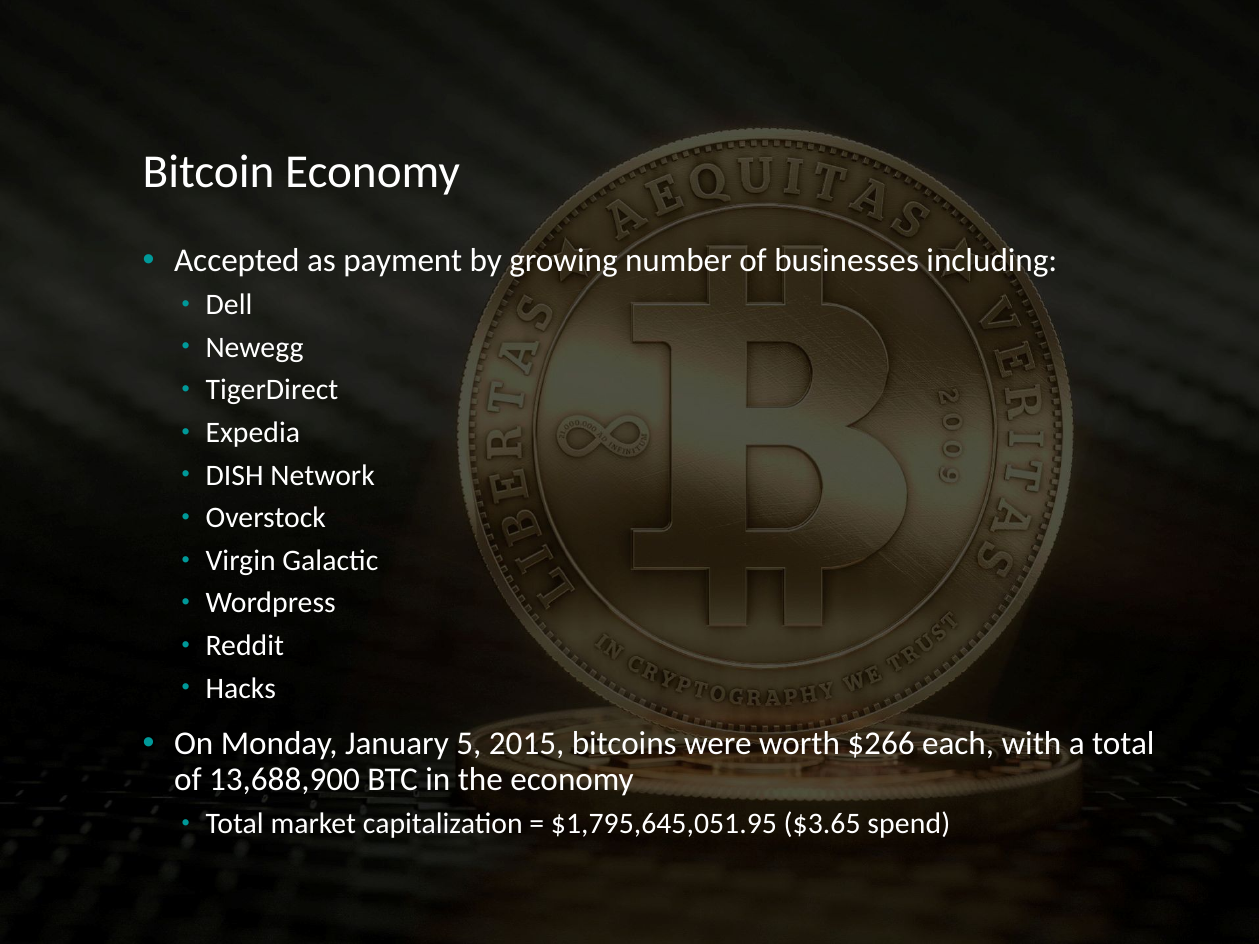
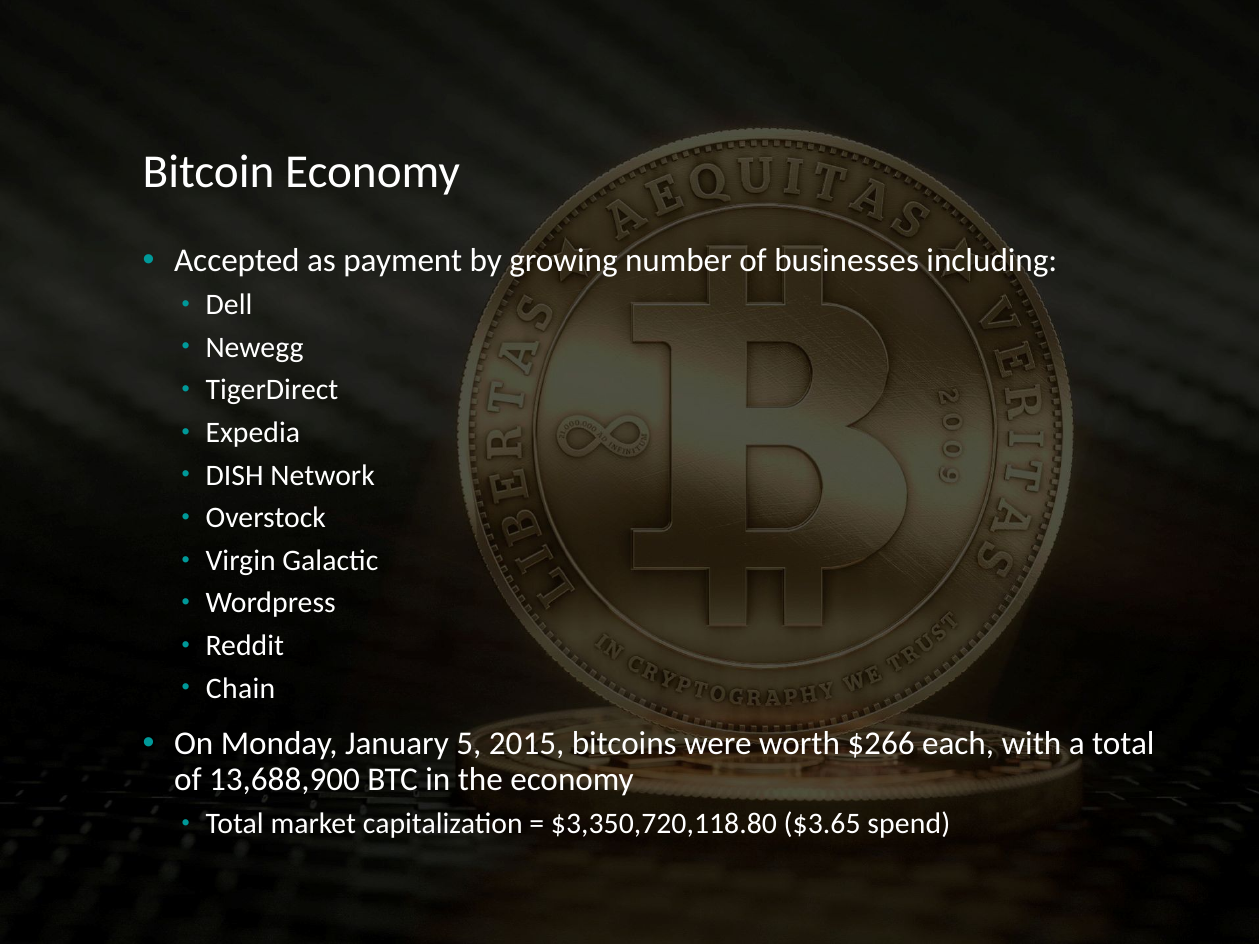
Hacks: Hacks -> Chain
$1,795,645,051.95: $1,795,645,051.95 -> $3,350,720,118.80
